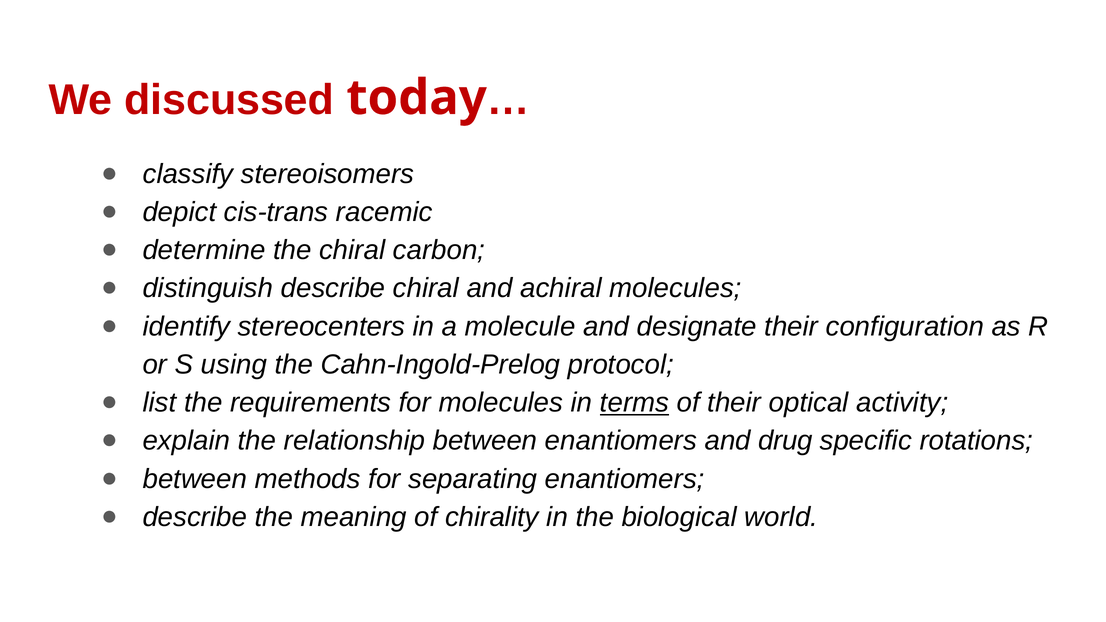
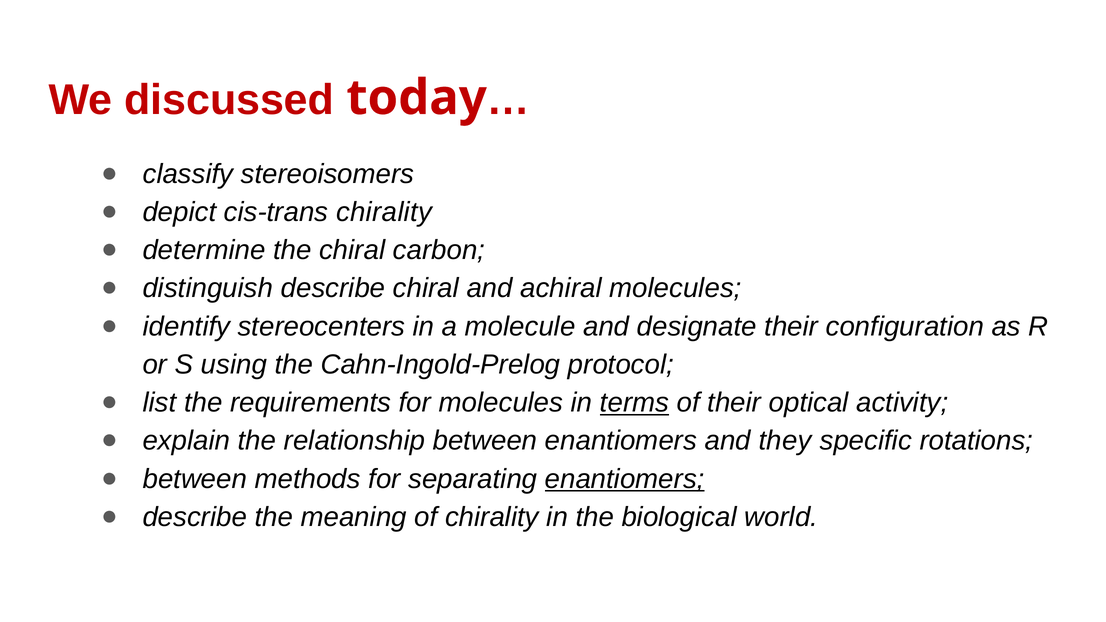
cis-trans racemic: racemic -> chirality
drug: drug -> they
enantiomers at (625, 479) underline: none -> present
